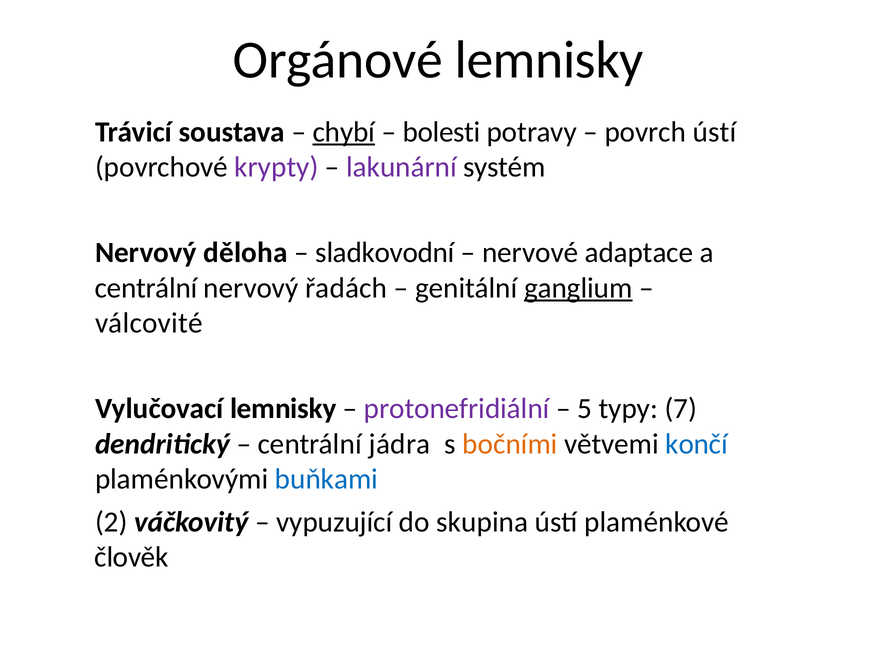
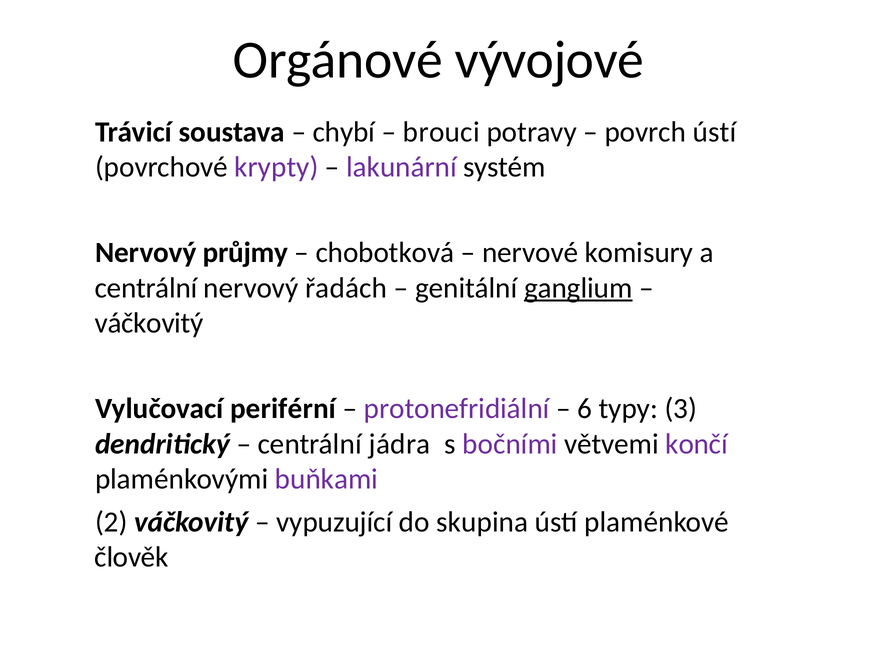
Orgánové lemnisky: lemnisky -> vývojové
chybí underline: present -> none
bolesti: bolesti -> brouci
děloha: děloha -> průjmy
sladkovodní: sladkovodní -> chobotková
adaptace: adaptace -> komisury
válcovité at (149, 323): válcovité -> váčkovitý
Vylučovací lemnisky: lemnisky -> periférní
5: 5 -> 6
7: 7 -> 3
bočními colour: orange -> purple
končí colour: blue -> purple
buňkami colour: blue -> purple
